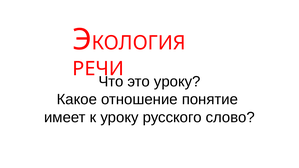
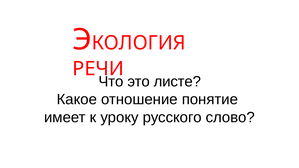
это уроку: уроку -> листе
